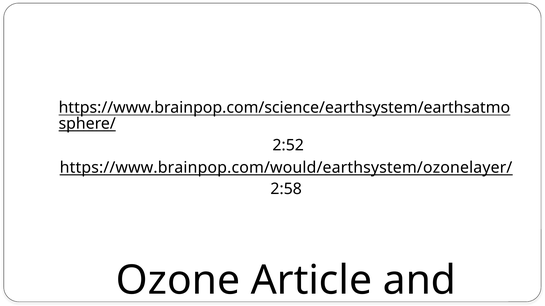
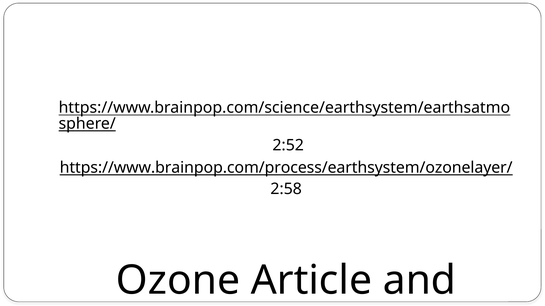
https://www.brainpop.com/would/earthsystem/ozonelayer/: https://www.brainpop.com/would/earthsystem/ozonelayer/ -> https://www.brainpop.com/process/earthsystem/ozonelayer/
